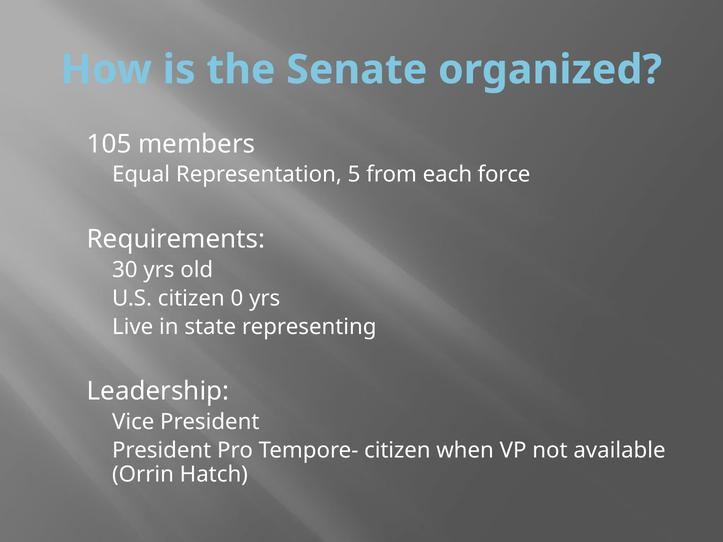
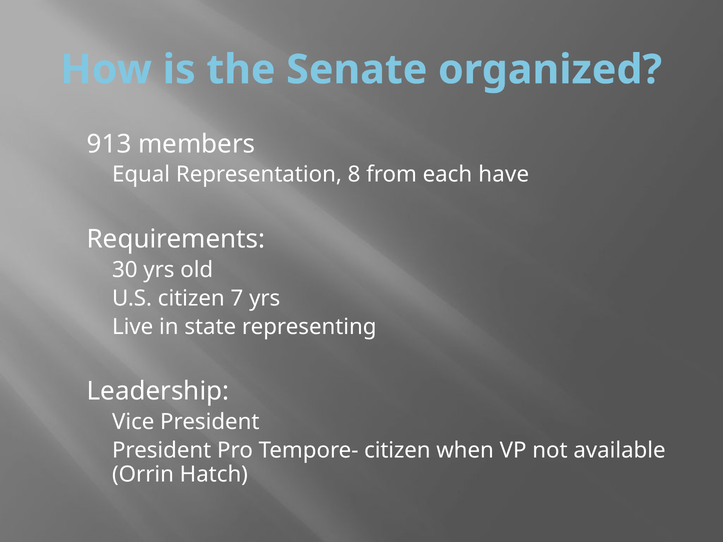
105: 105 -> 913
5: 5 -> 8
force: force -> have
0: 0 -> 7
